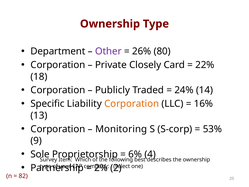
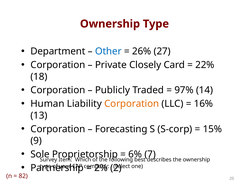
Other colour: purple -> blue
80: 80 -> 27
24%: 24% -> 97%
Specific: Specific -> Human
Monitoring: Monitoring -> Forecasting
53%: 53% -> 15%
4: 4 -> 7
